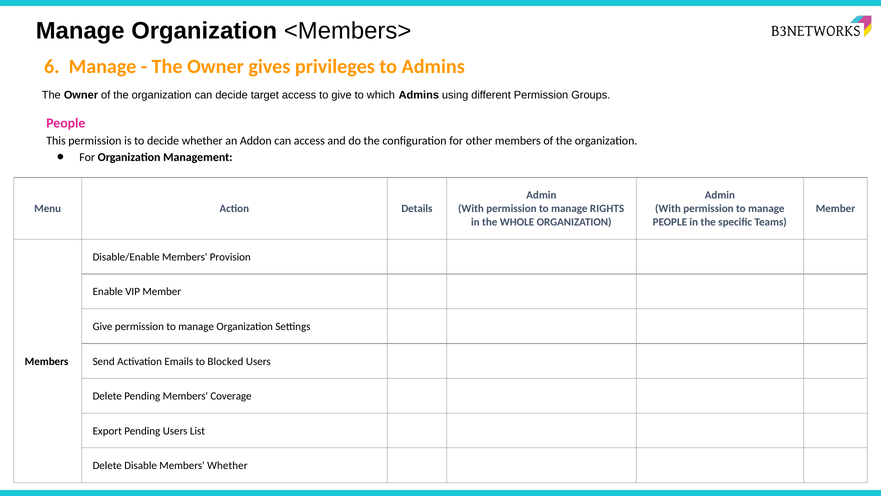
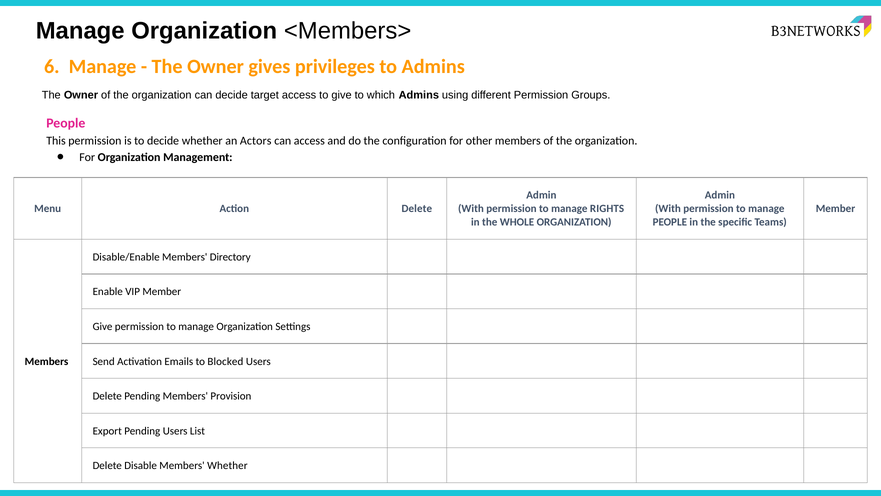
Addon: Addon -> Actors
Action Details: Details -> Delete
Provision: Provision -> Directory
Coverage: Coverage -> Provision
